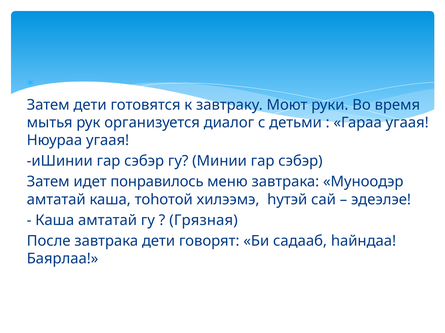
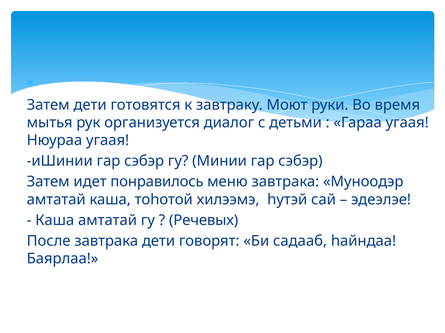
Грязная: Грязная -> Речевых
